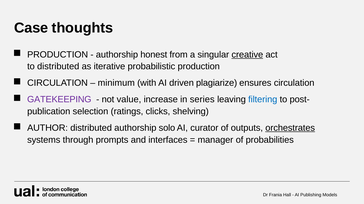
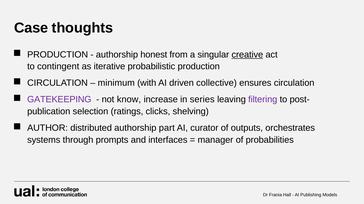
to distributed: distributed -> contingent
plagiarize: plagiarize -> collective
value: value -> know
filtering colour: blue -> purple
solo: solo -> part
orchestrates underline: present -> none
